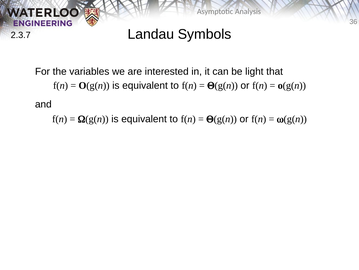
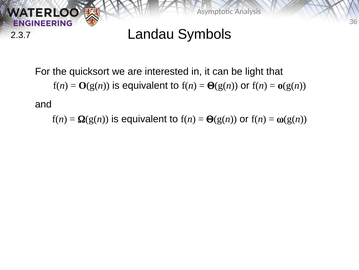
variables: variables -> quicksort
